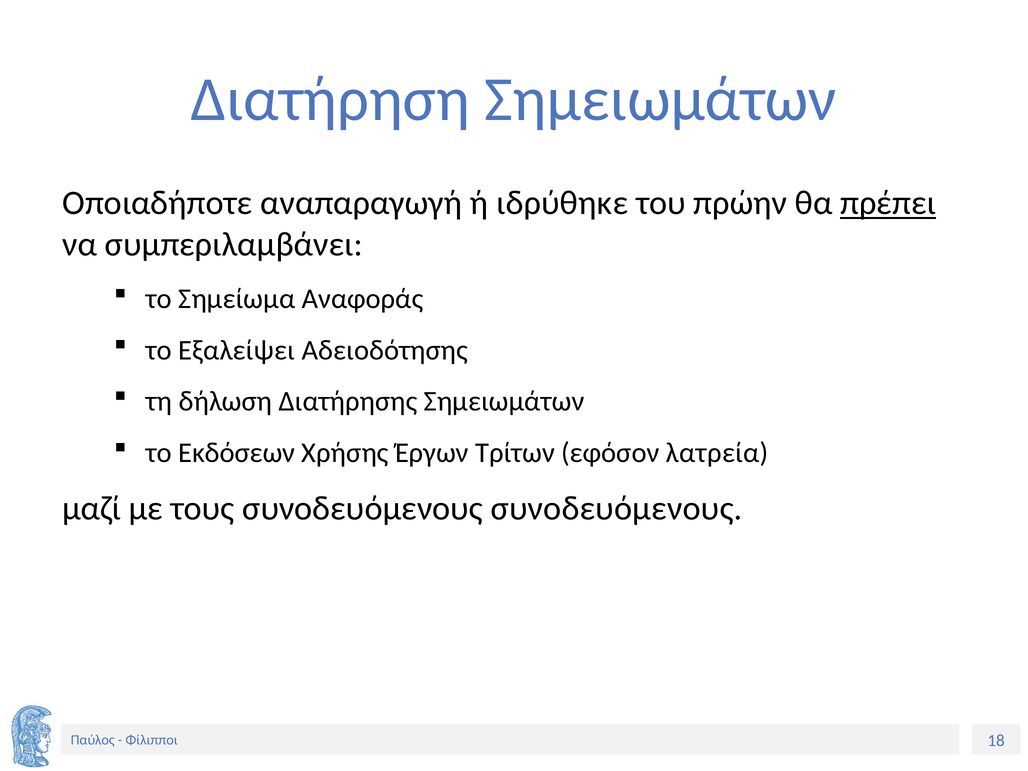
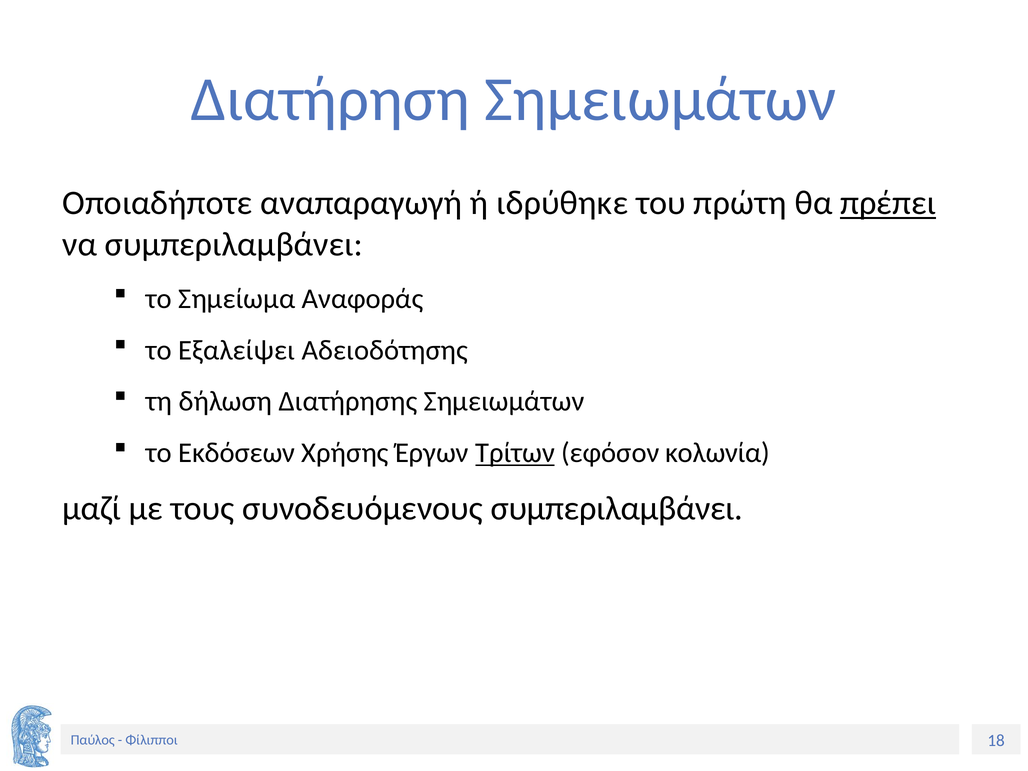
πρώην: πρώην -> πρώτη
Τρίτων underline: none -> present
λατρεία: λατρεία -> κολωνία
συνοδευόμενους συνοδευόμενους: συνοδευόμενους -> συμπεριλαμβάνει
